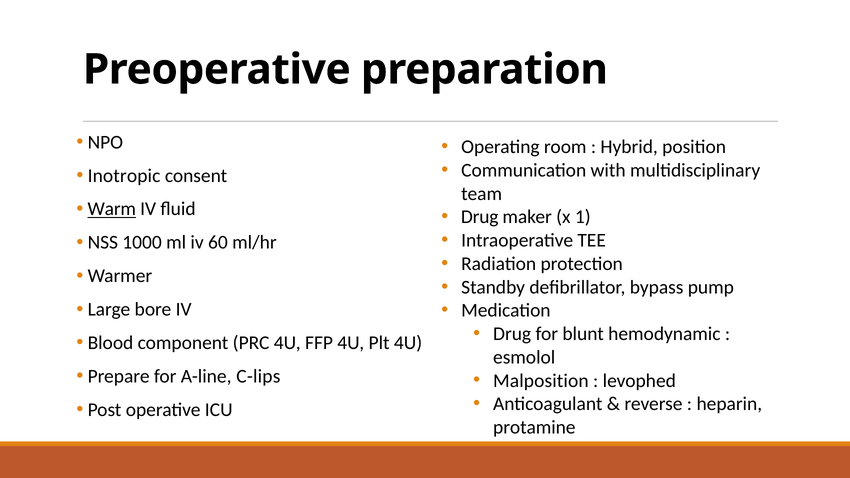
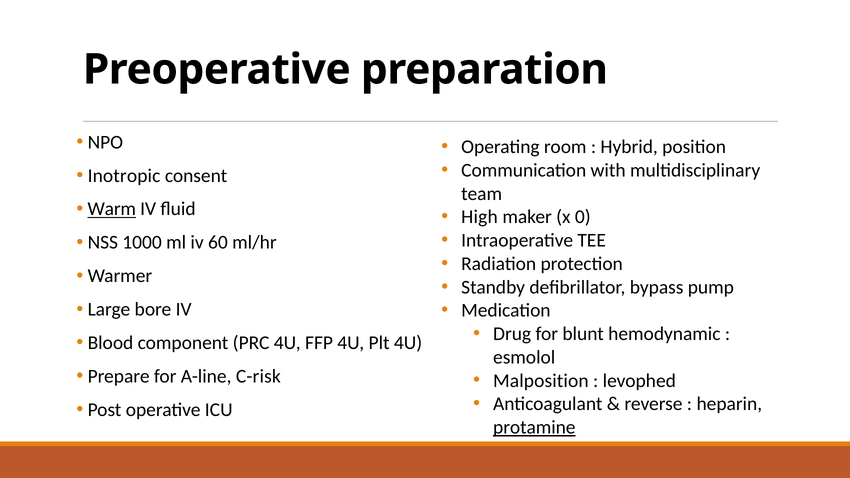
Drug at (480, 217): Drug -> High
1: 1 -> 0
C-lips: C-lips -> C-risk
protamine underline: none -> present
